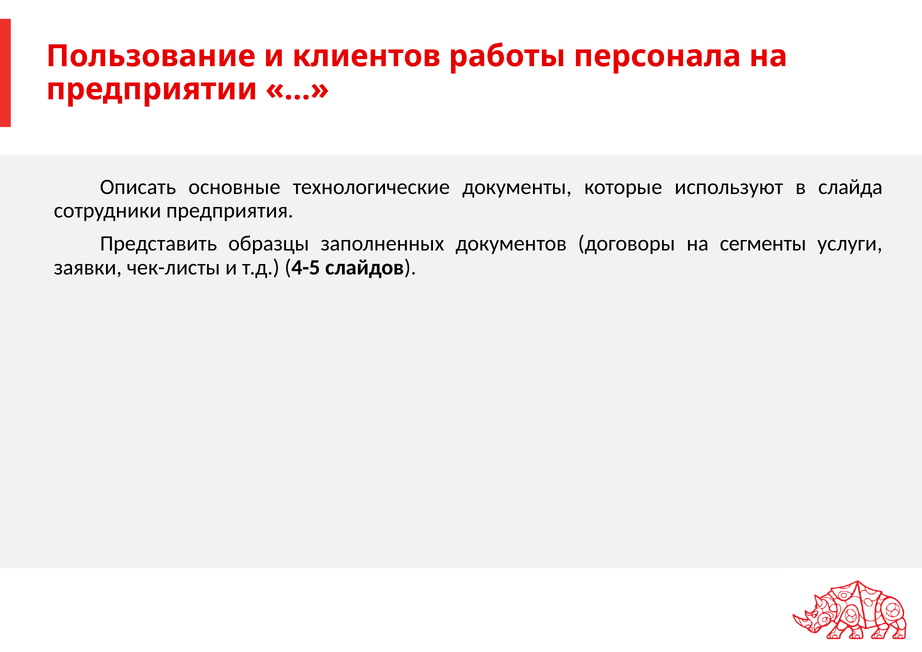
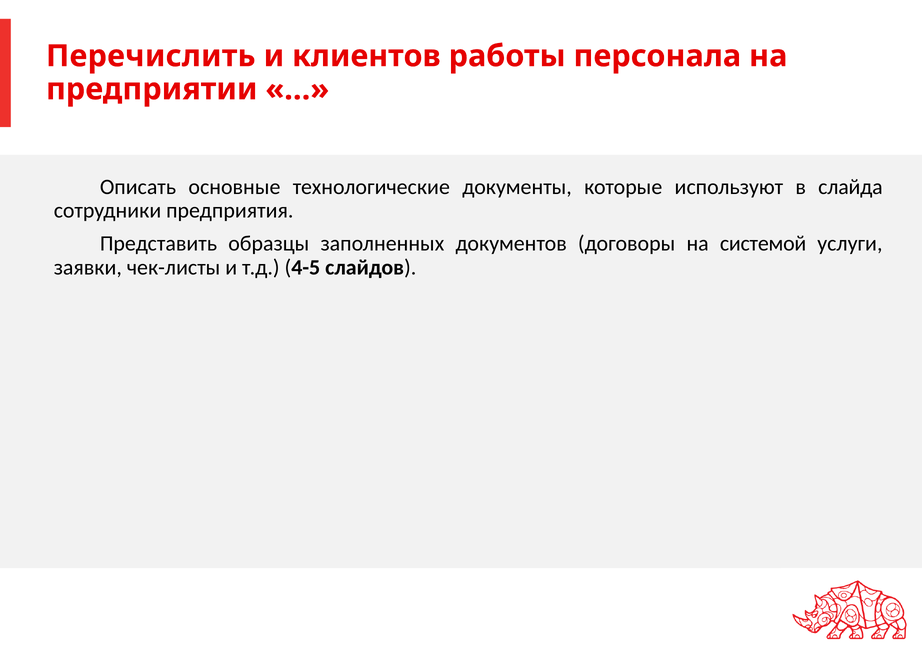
Пользование: Пользование -> Перечислить
сегменты: сегменты -> системой
